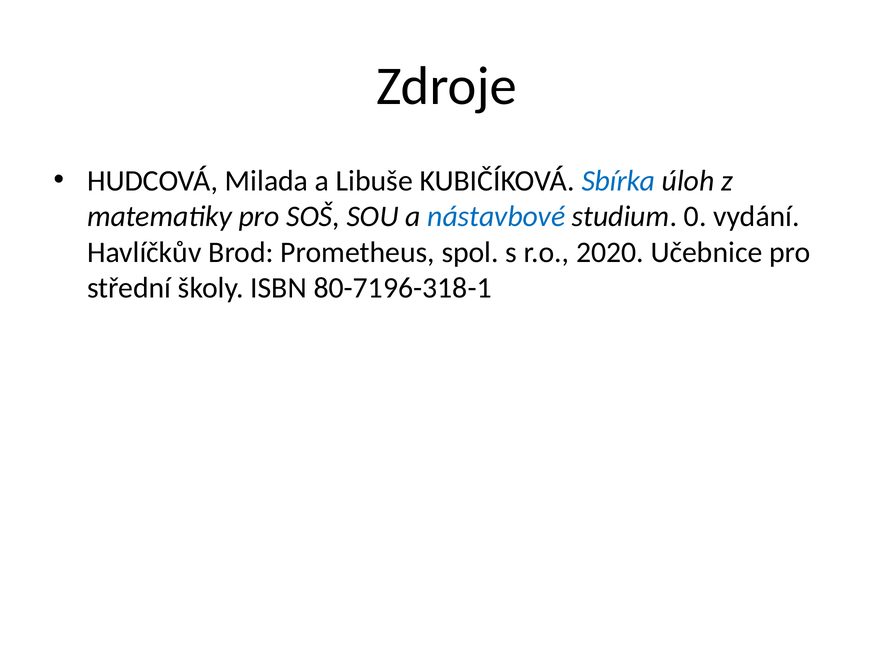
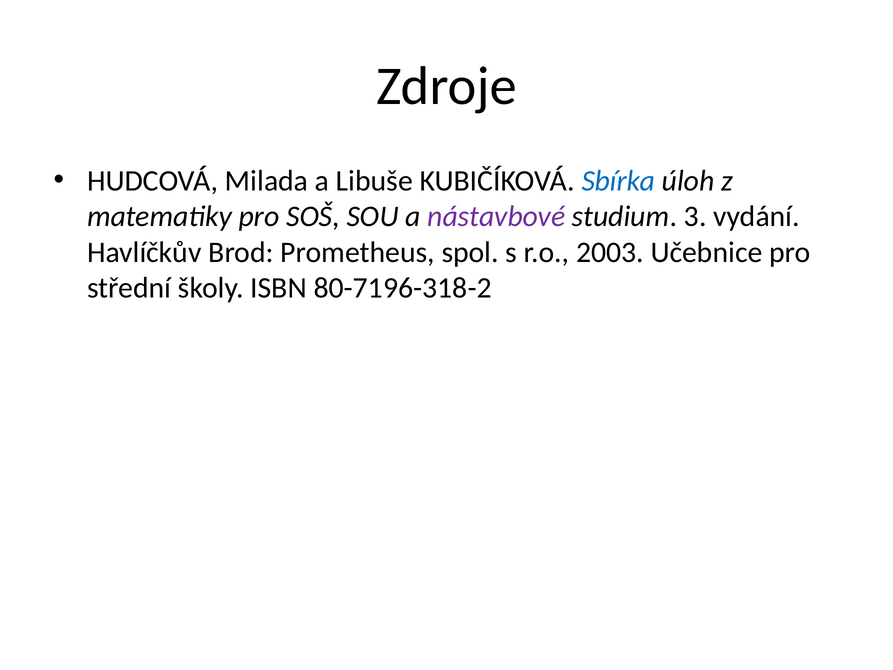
nástavbové colour: blue -> purple
0: 0 -> 3
2020: 2020 -> 2003
80-7196-318-1: 80-7196-318-1 -> 80-7196-318-2
